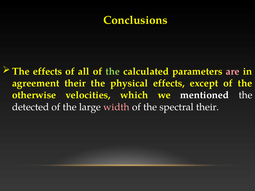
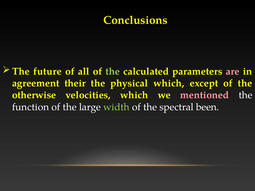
The effects: effects -> future
physical effects: effects -> which
mentioned colour: white -> pink
detected: detected -> function
width colour: pink -> light green
spectral their: their -> been
